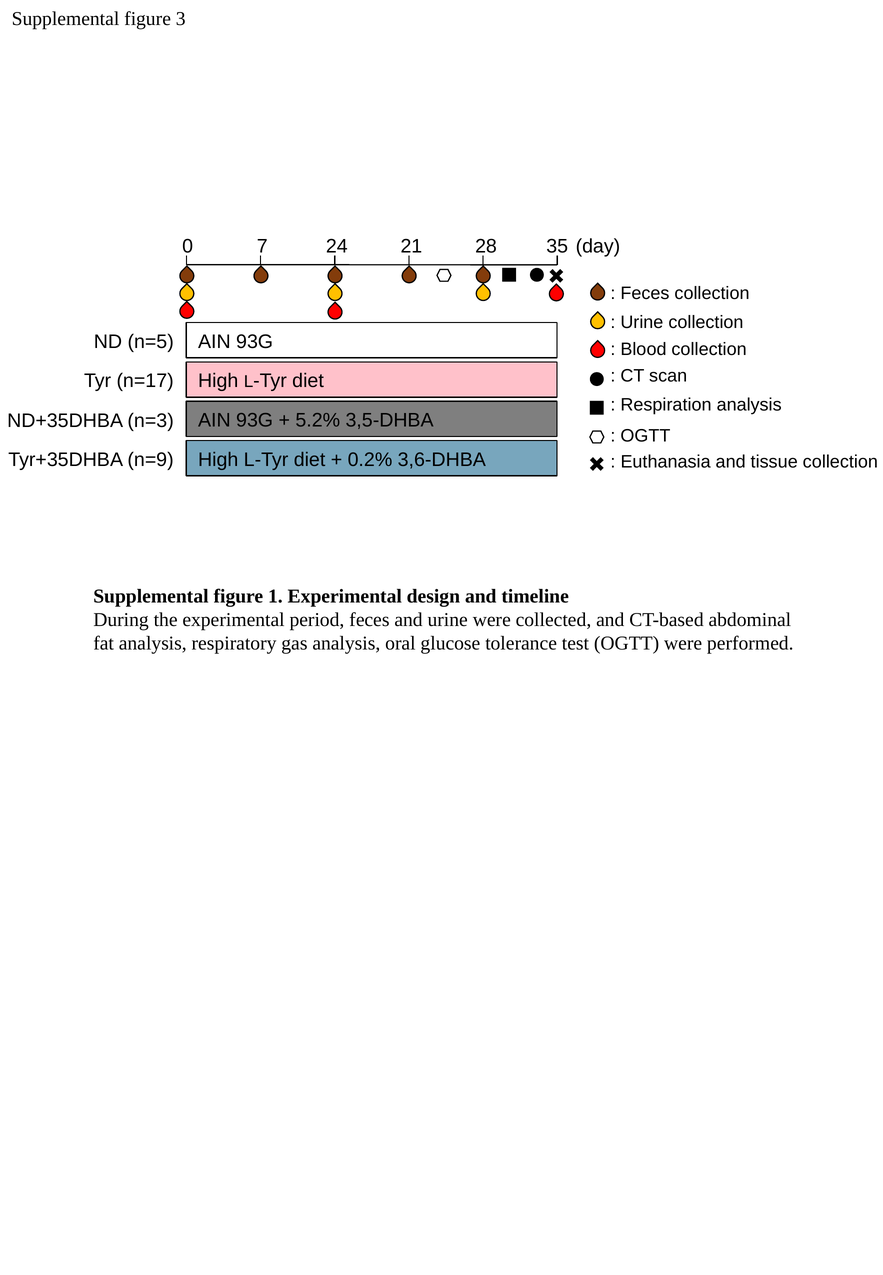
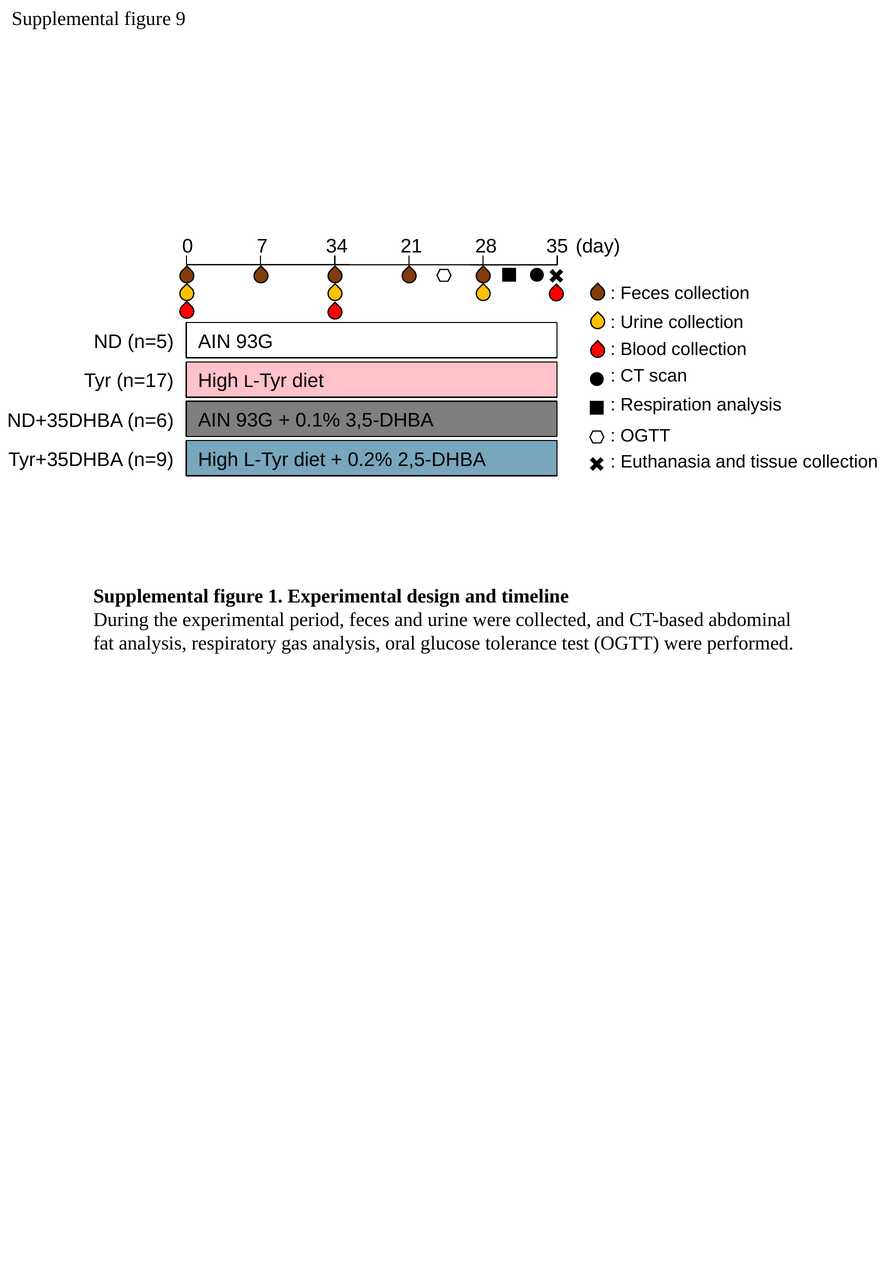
3: 3 -> 9
24: 24 -> 34
5.2%: 5.2% -> 0.1%
n=3: n=3 -> n=6
3,6-DHBA: 3,6-DHBA -> 2,5-DHBA
